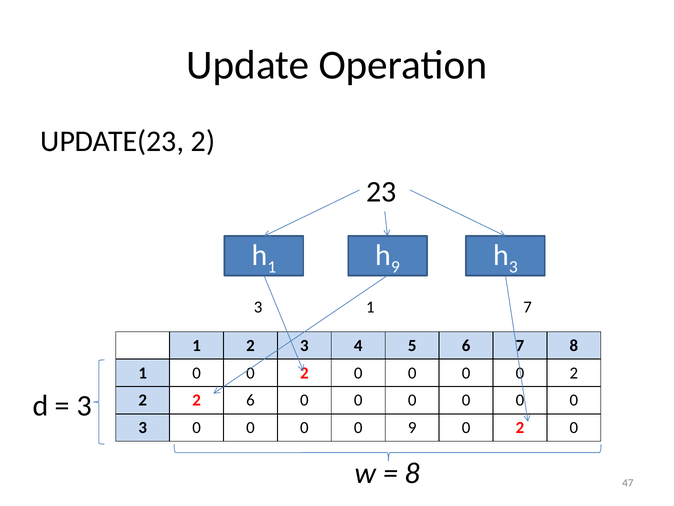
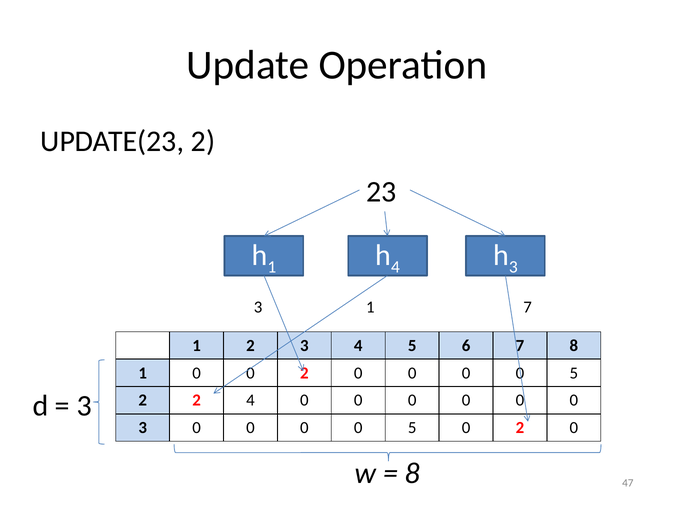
9 at (395, 267): 9 -> 4
2 at (574, 373): 2 -> 5
2 6: 6 -> 4
9 at (412, 427): 9 -> 5
